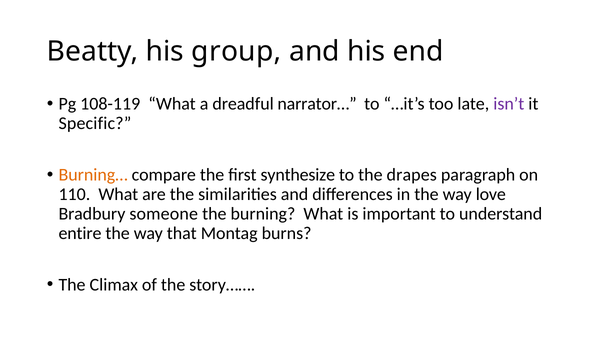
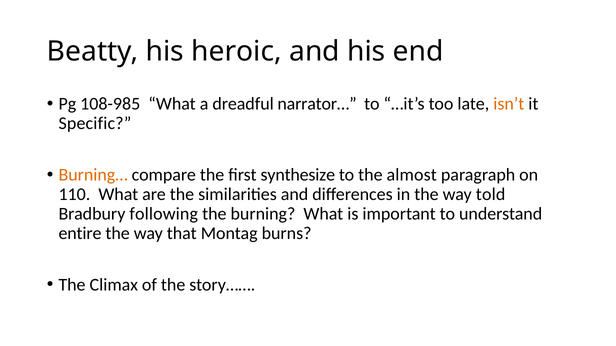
group: group -> heroic
108-119: 108-119 -> 108-985
isn’t colour: purple -> orange
drapes: drapes -> almost
love: love -> told
someone: someone -> following
